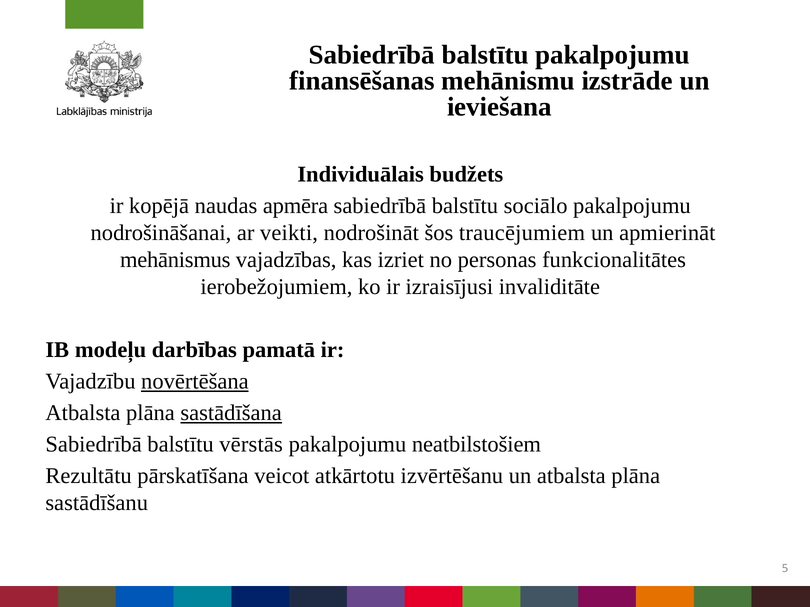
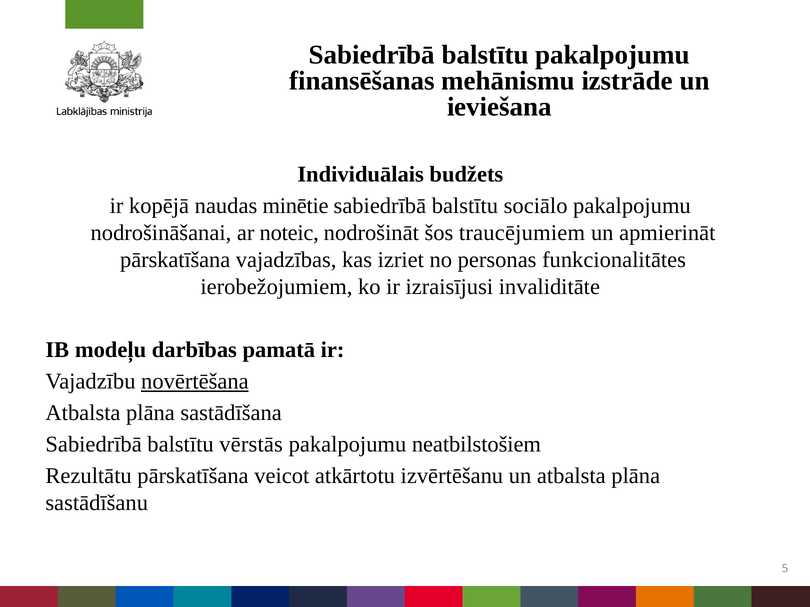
apmēra: apmēra -> minētie
veikti: veikti -> noteic
mehānismus at (175, 260): mehānismus -> pārskatīšana
sastādīšana underline: present -> none
